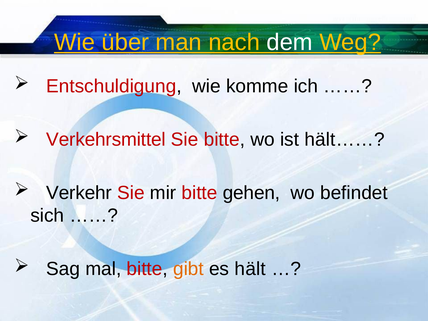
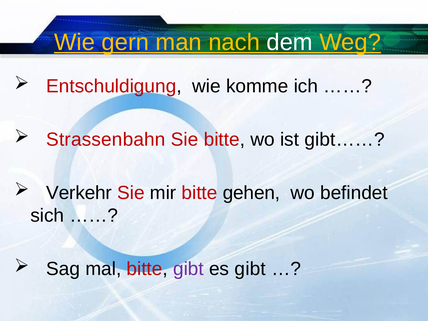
über: über -> gern
Verkehrsmittel: Verkehrsmittel -> Strassenbahn
hält……: hält…… -> gibt……
gibt at (188, 269) colour: orange -> purple
es hält: hält -> gibt
